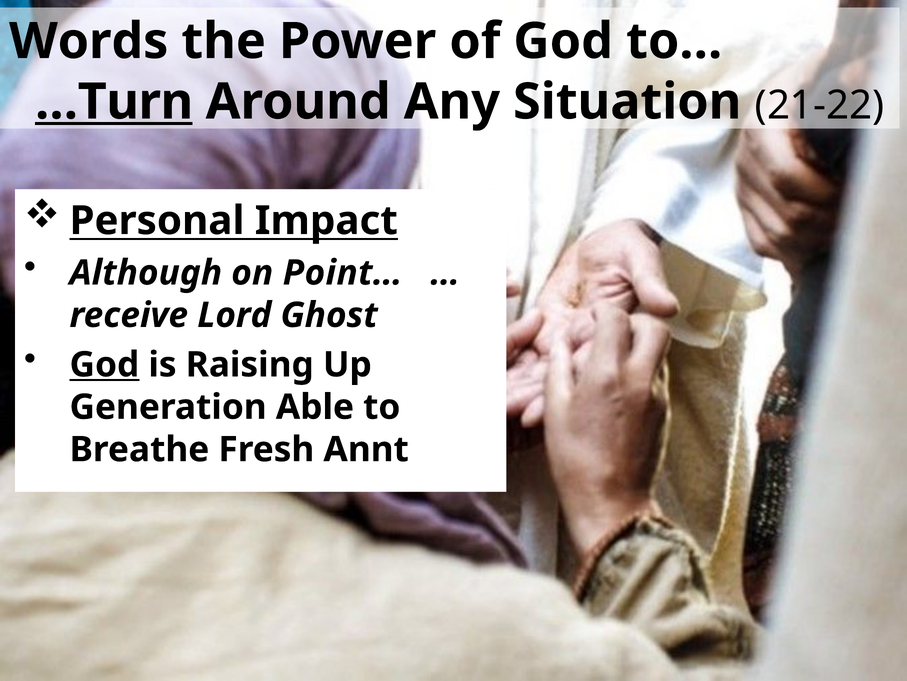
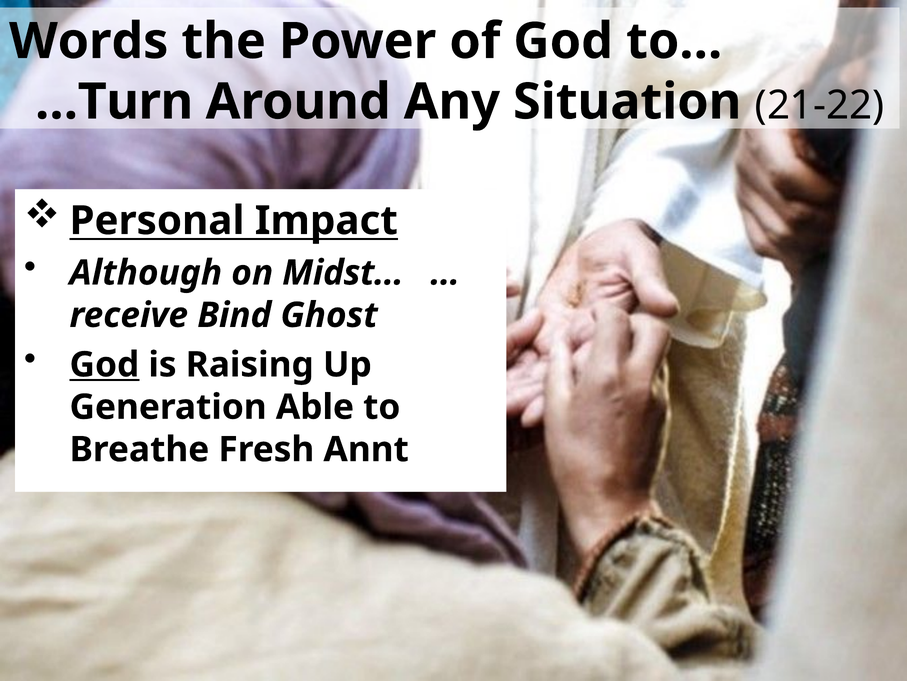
…Turn underline: present -> none
Point…: Point… -> Midst…
Lord: Lord -> Bind
